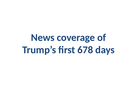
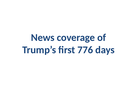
678: 678 -> 776
